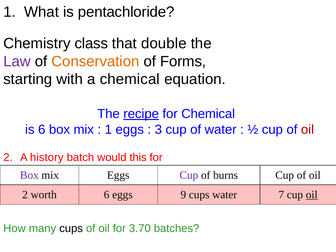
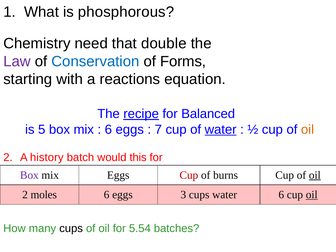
pentachloride: pentachloride -> phosphorous
class: class -> need
Conservation colour: orange -> blue
a chemical: chemical -> reactions
for Chemical: Chemical -> Balanced
is 6: 6 -> 5
1 at (108, 130): 1 -> 6
3: 3 -> 7
water at (221, 130) underline: none -> present
oil at (308, 130) colour: red -> orange
Cup at (189, 175) colour: purple -> red
oil at (315, 175) underline: none -> present
worth: worth -> moles
9: 9 -> 3
water 7: 7 -> 6
3.70: 3.70 -> 5.54
